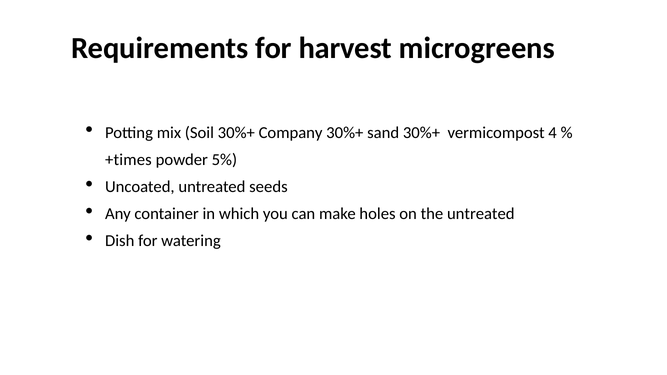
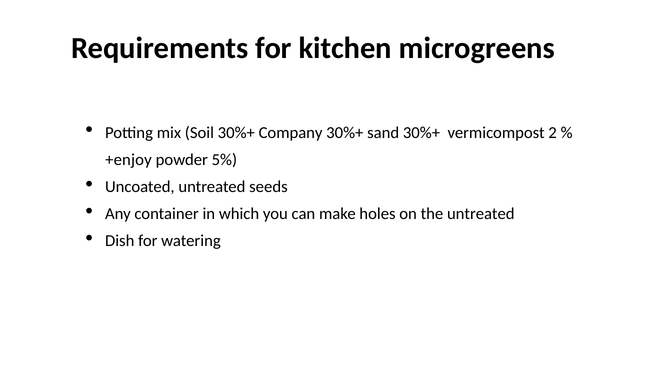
harvest: harvest -> kitchen
4: 4 -> 2
+times: +times -> +enjoy
